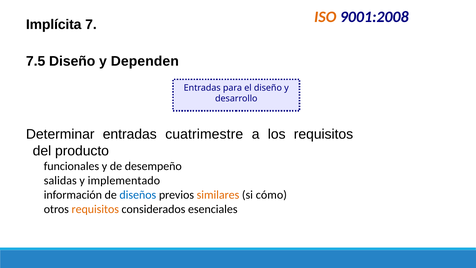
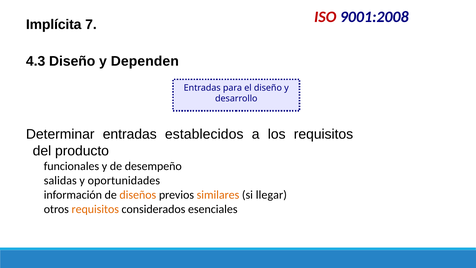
ISO colour: orange -> red
7.5: 7.5 -> 4.3
cuatrimestre: cuatrimestre -> establecidos
implementado: implementado -> oportunidades
diseños colour: blue -> orange
cómo: cómo -> llegar
